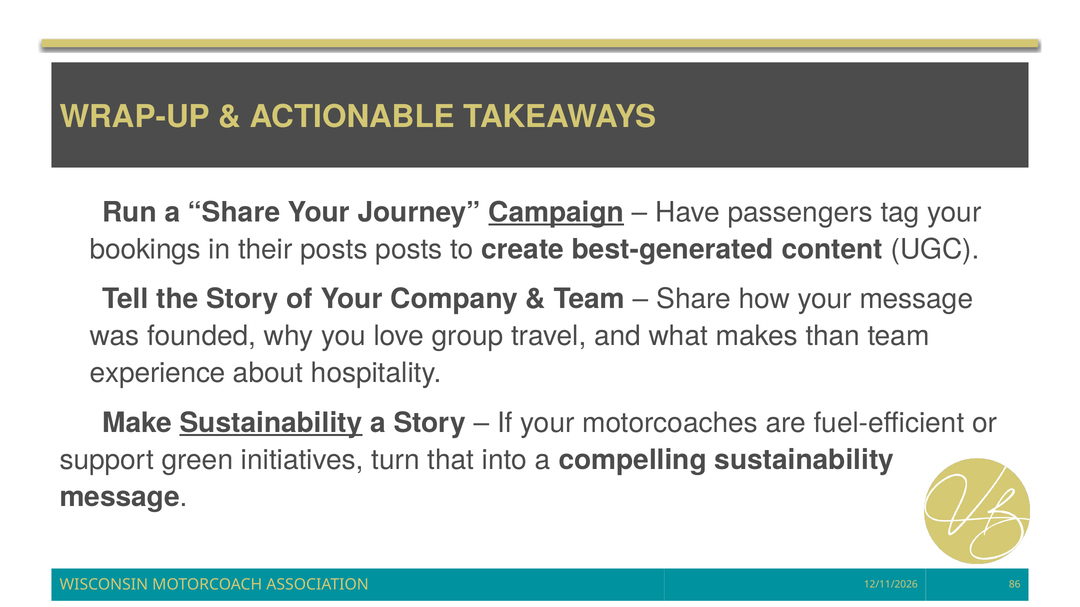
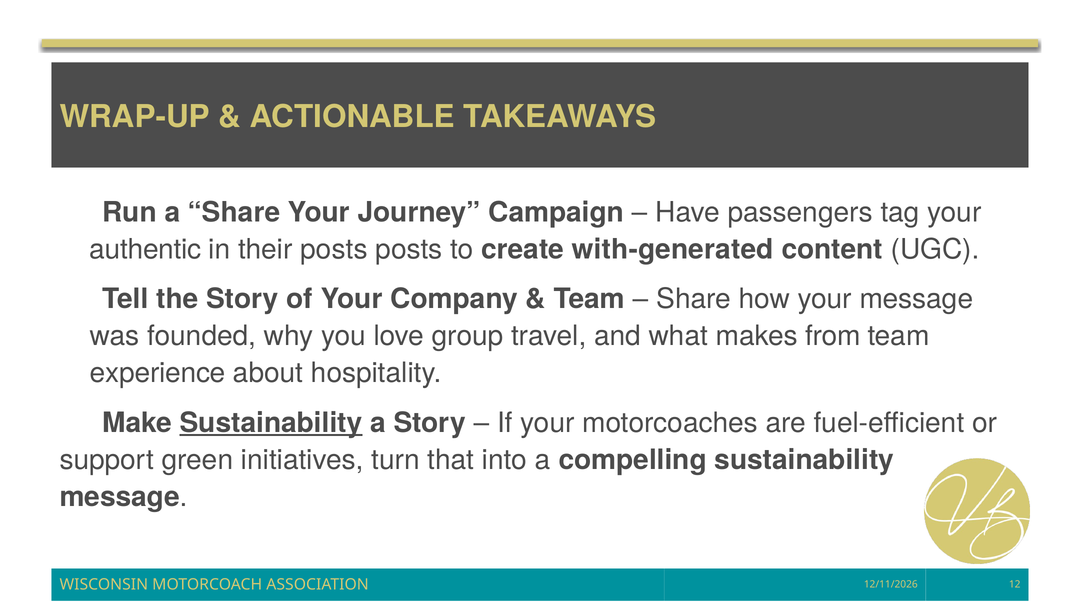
Campaign underline: present -> none
bookings: bookings -> authentic
best-generated: best-generated -> with-generated
than: than -> from
86: 86 -> 12
